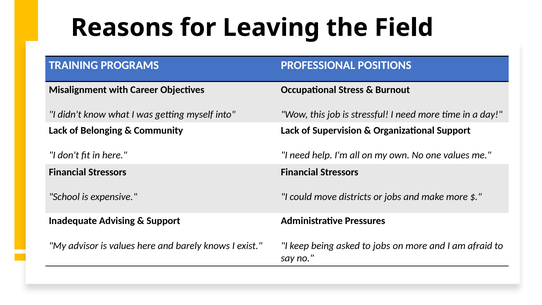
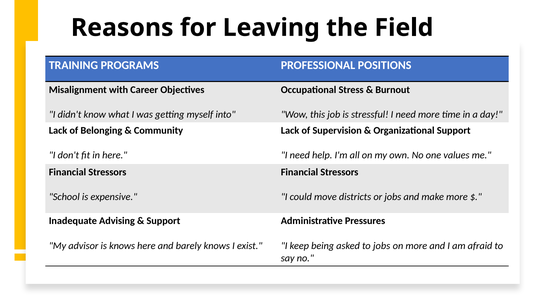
is values: values -> knows
